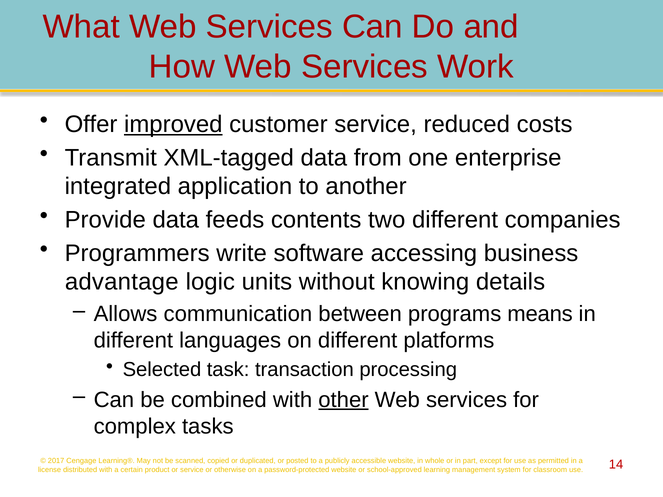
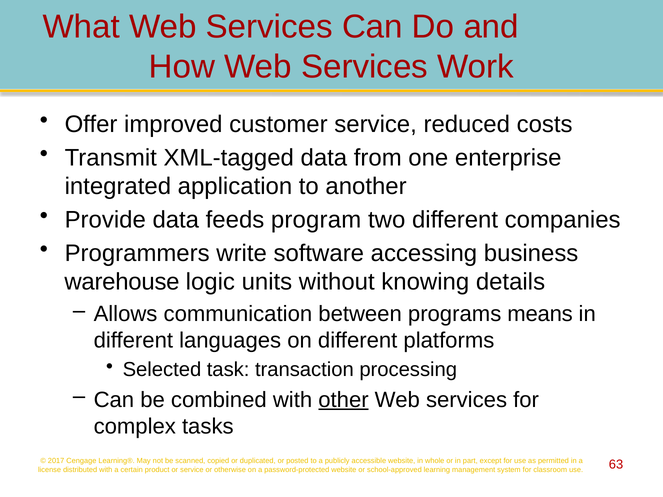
improved underline: present -> none
contents: contents -> program
advantage: advantage -> warehouse
14: 14 -> 63
